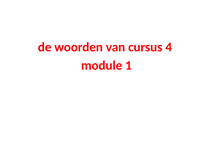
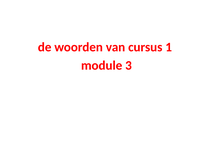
4: 4 -> 1
1: 1 -> 3
